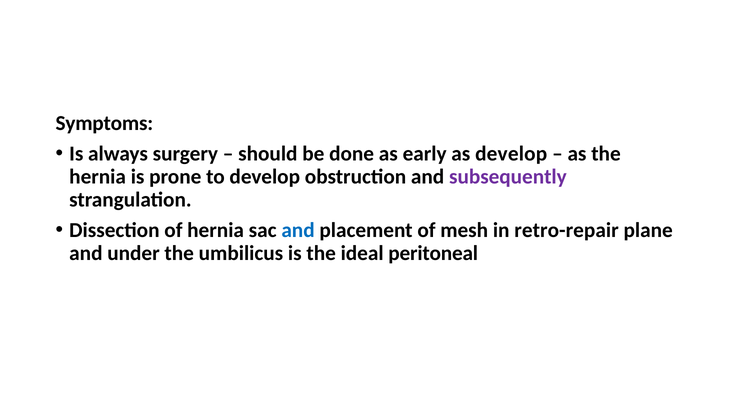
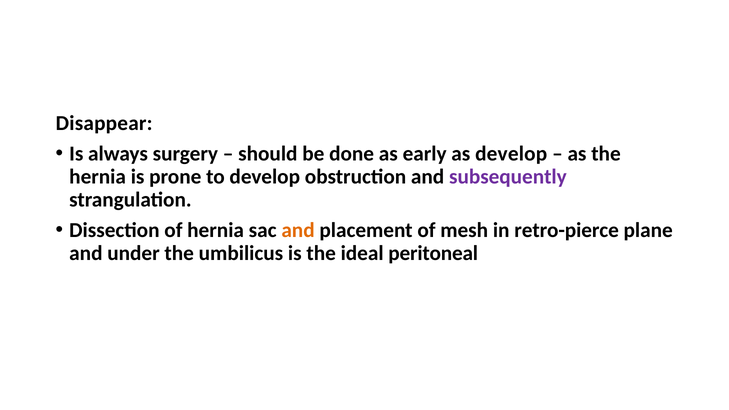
Symptoms: Symptoms -> Disappear
and at (298, 230) colour: blue -> orange
retro-repair: retro-repair -> retro-pierce
